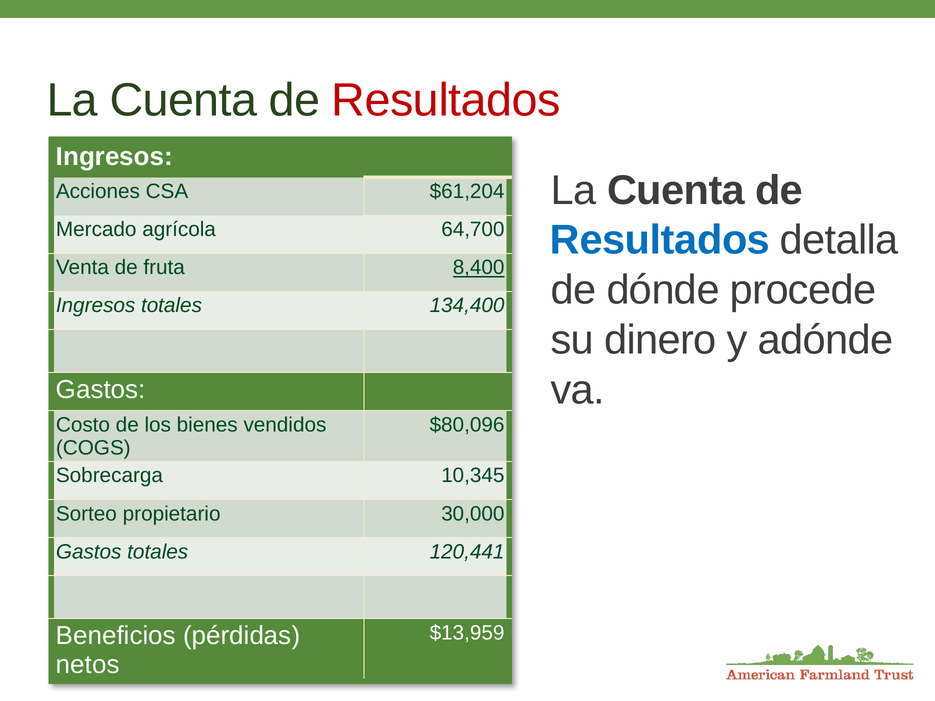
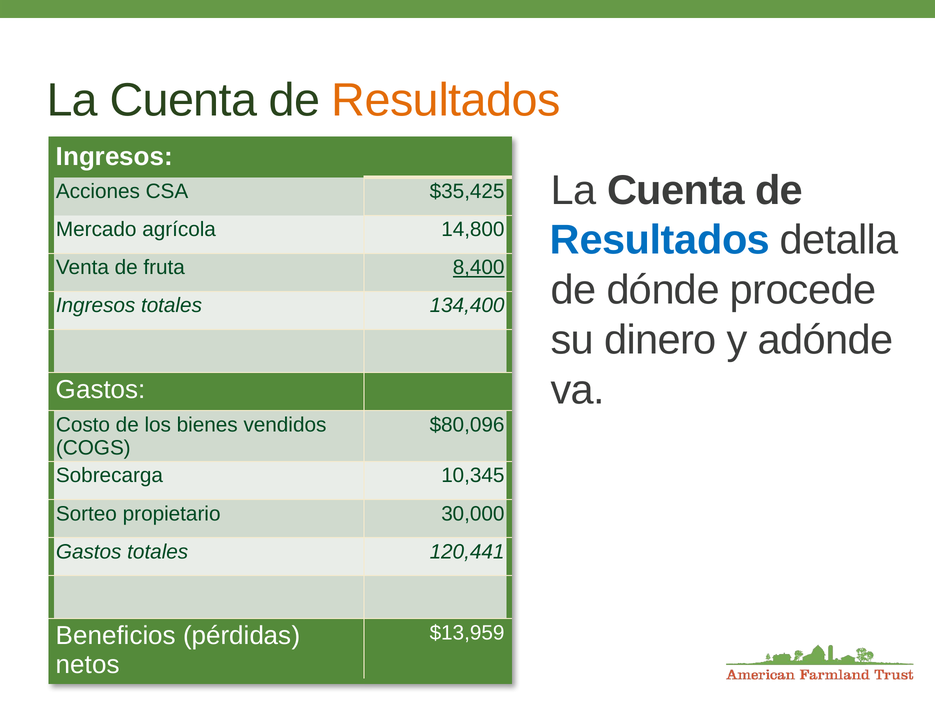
Resultados at (446, 100) colour: red -> orange
$61,204: $61,204 -> $35,425
64,700: 64,700 -> 14,800
